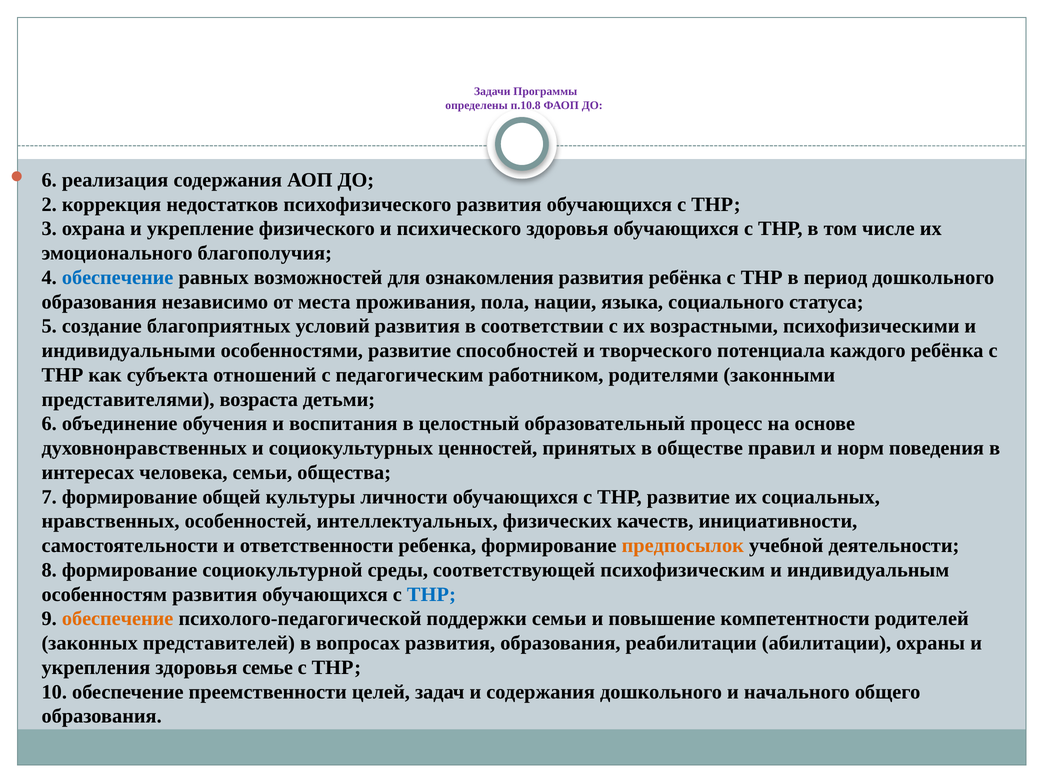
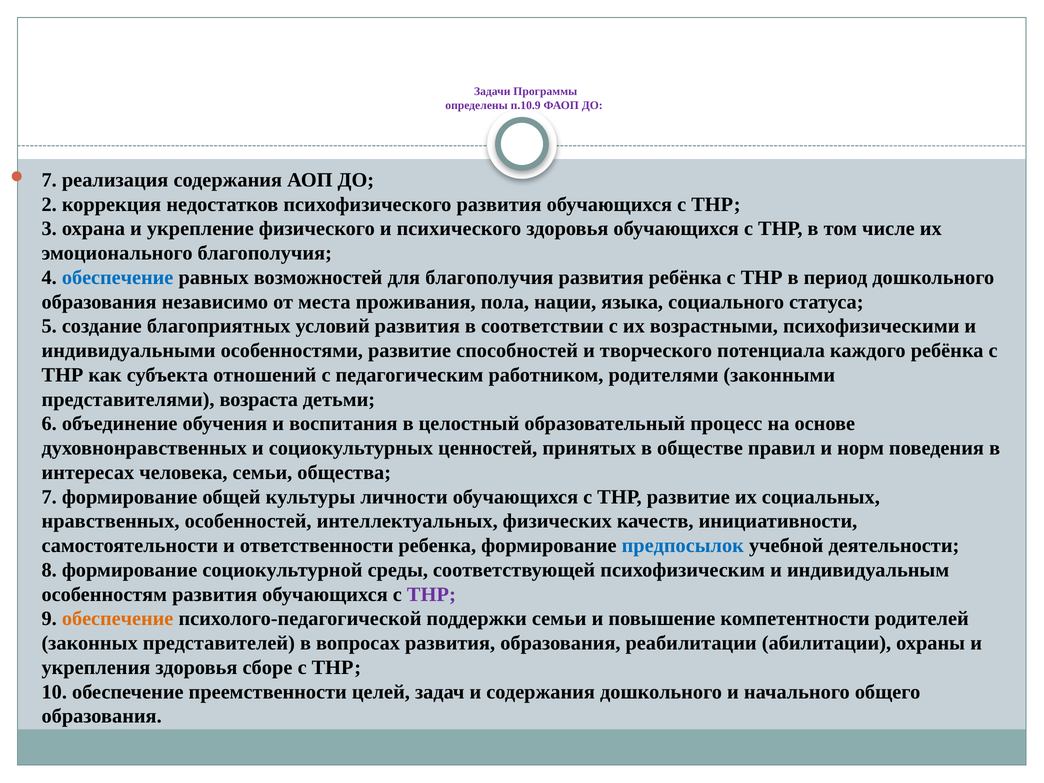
п.10.8: п.10.8 -> п.10.9
6 at (49, 180): 6 -> 7
для ознакомления: ознакомления -> благополучия
предпосылок colour: orange -> blue
ТНР at (431, 594) colour: blue -> purple
семье: семье -> сборе
